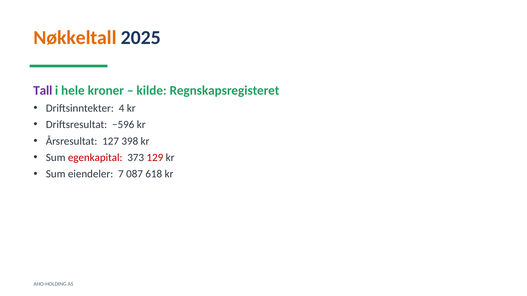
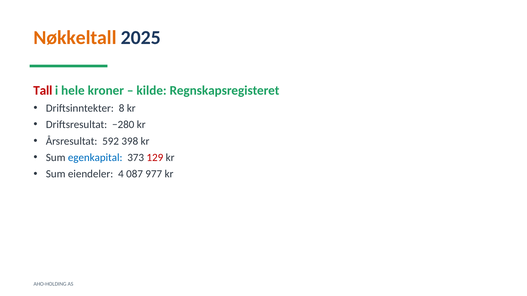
Tall colour: purple -> red
4: 4 -> 8
−596: −596 -> −280
127: 127 -> 592
egenkapital colour: red -> blue
7: 7 -> 4
618: 618 -> 977
